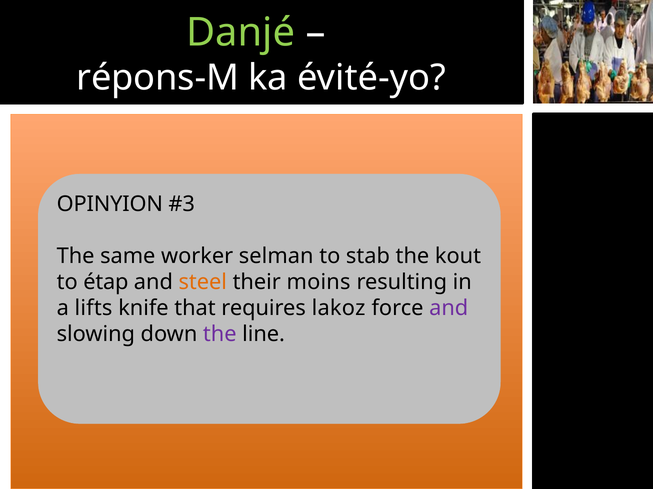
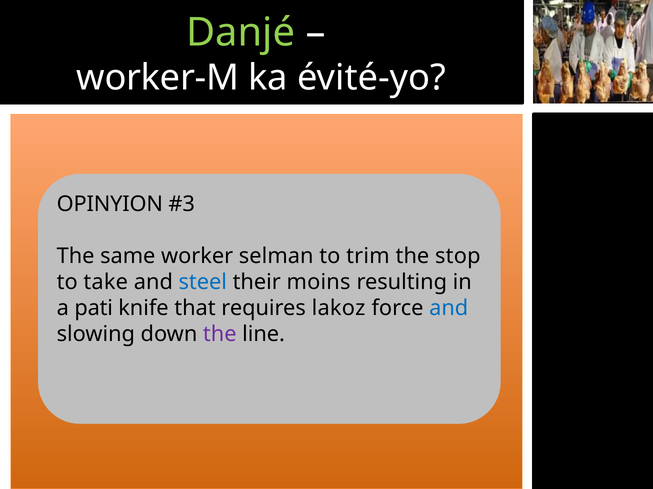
répons-M: répons-M -> worker-M
stab: stab -> trim
kout: kout -> stop
étap: étap -> take
steel colour: orange -> blue
lifts: lifts -> pati
and at (449, 309) colour: purple -> blue
